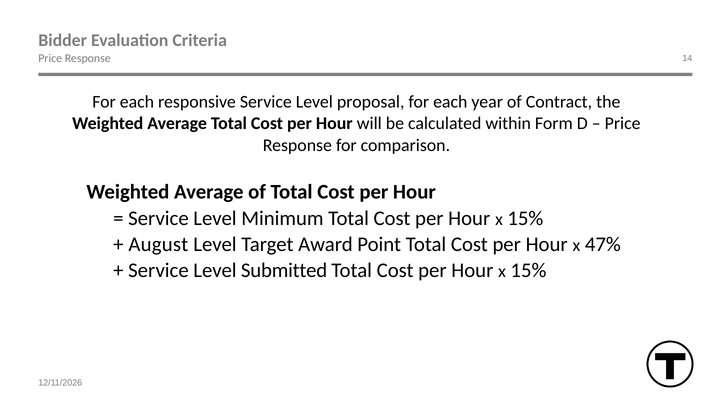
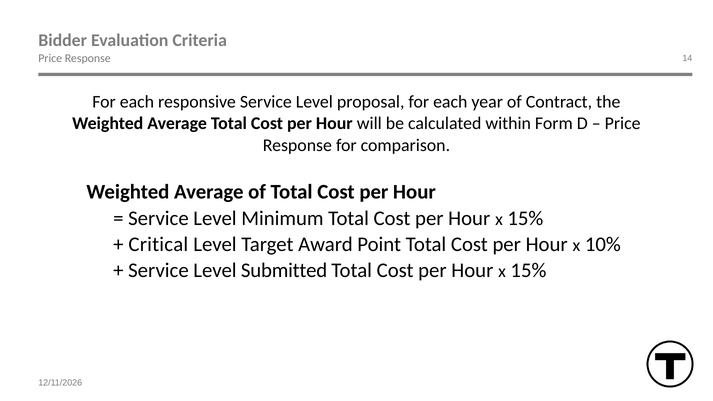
August: August -> Critical
47%: 47% -> 10%
